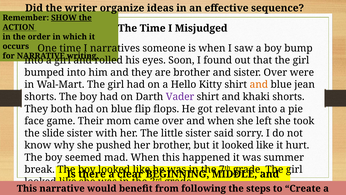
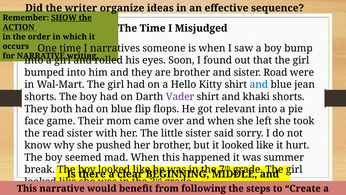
sister Over: Over -> Road
and at (259, 84) colour: orange -> blue
slide: slide -> read
